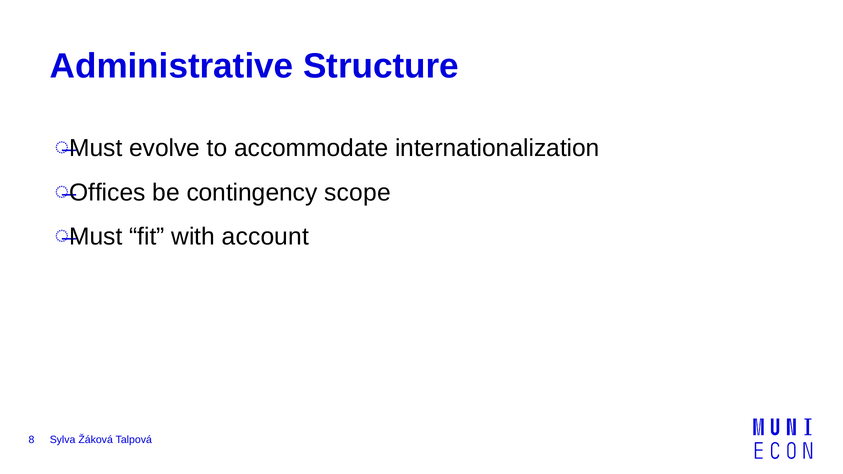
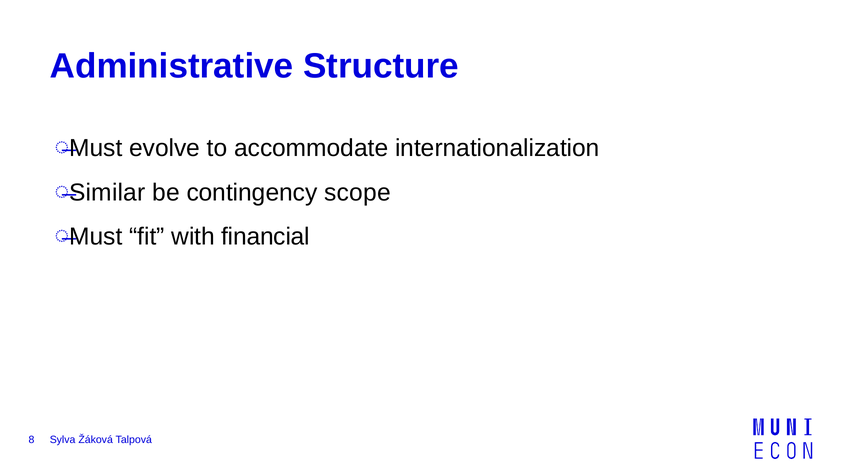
Offices: Offices -> Similar
account: account -> financial
